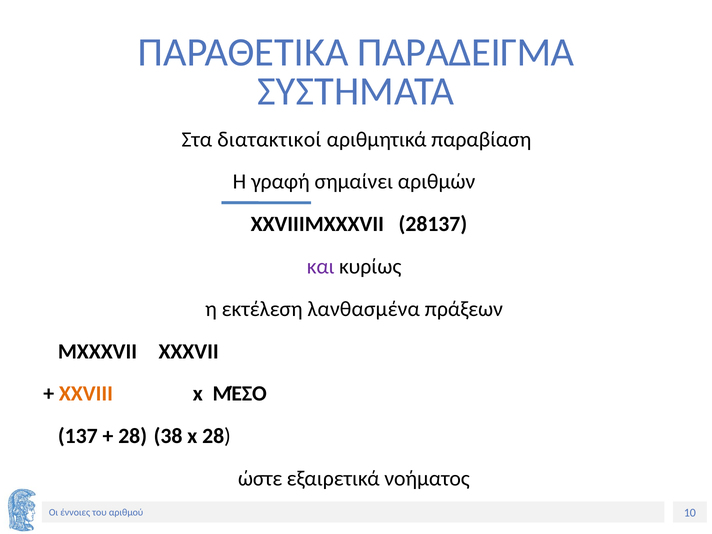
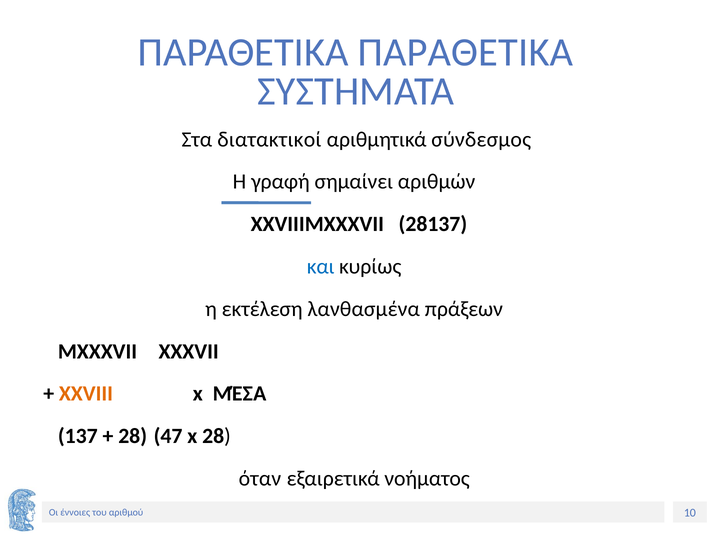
ΠΑΡΑΘΕΤΙΚΑ ΠΑΡΑΔΕΙΓΜΑ: ΠΑΡΑΔΕΙΓΜΑ -> ΠΑΡΑΘΕΤΙΚΑ
παραβίαση: παραβίαση -> σύνδεσμος
και colour: purple -> blue
ΜΈΣΟ: ΜΈΣΟ -> ΜΈΣΑ
38: 38 -> 47
ώστε: ώστε -> όταν
